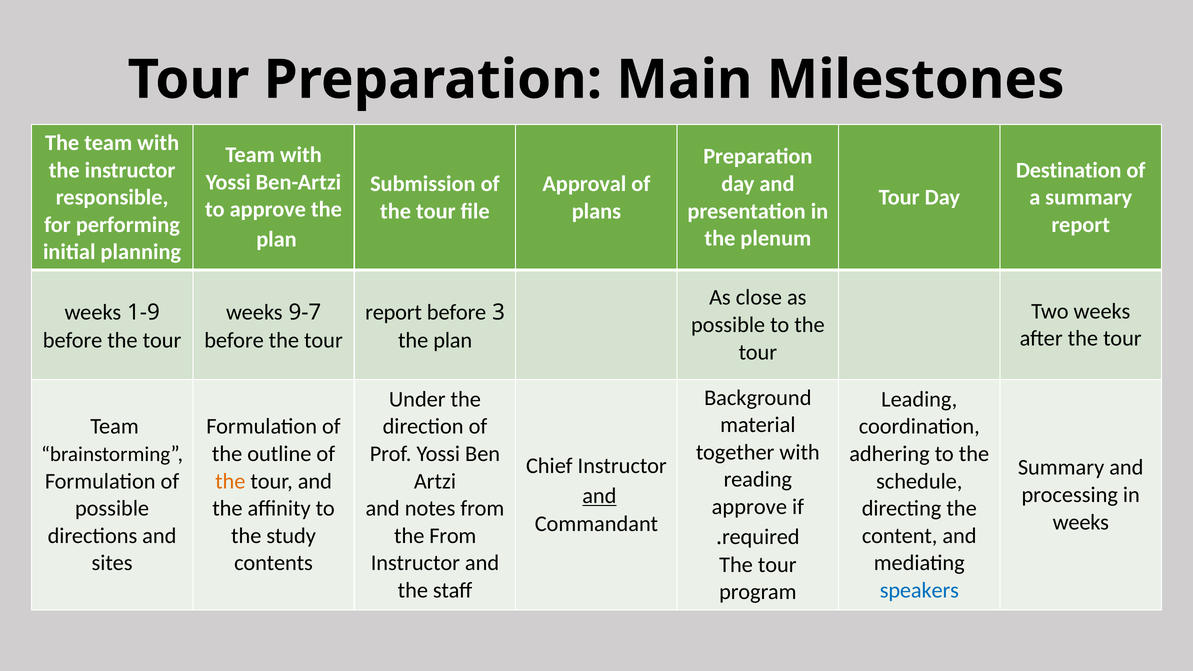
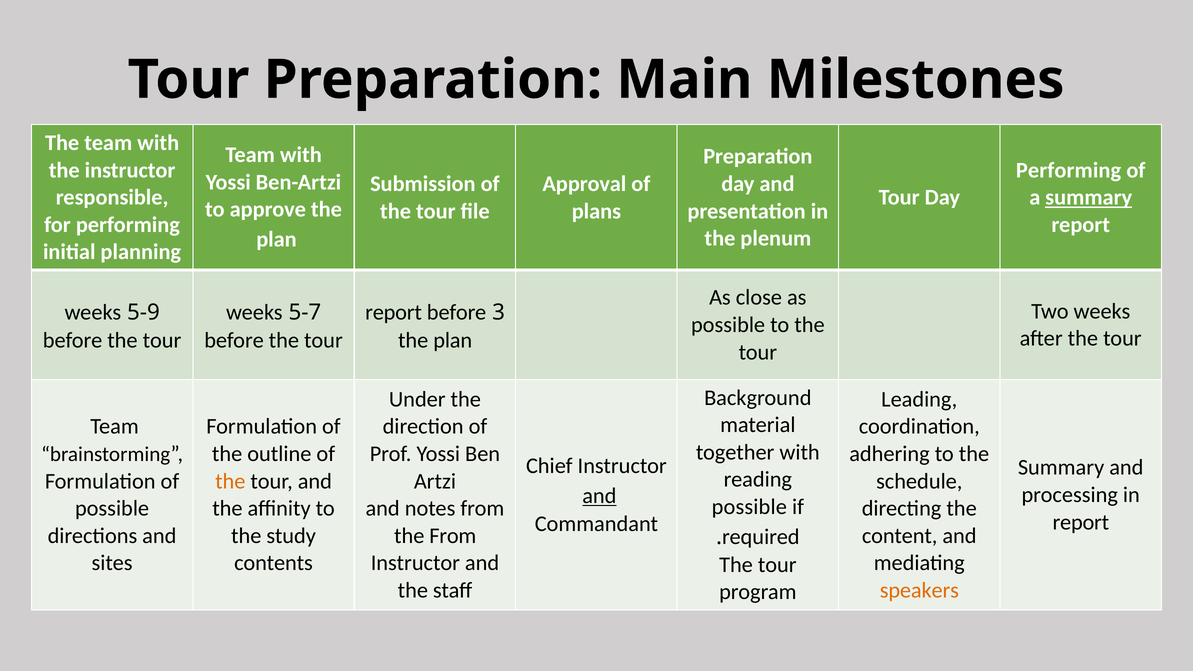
Destination at (1069, 170): Destination -> Performing
summary at (1089, 198) underline: none -> present
1-9: 1-9 -> 5-9
9-7: 9-7 -> 5-7
approve at (749, 507): approve -> possible
weeks at (1081, 522): weeks -> report
speakers colour: blue -> orange
